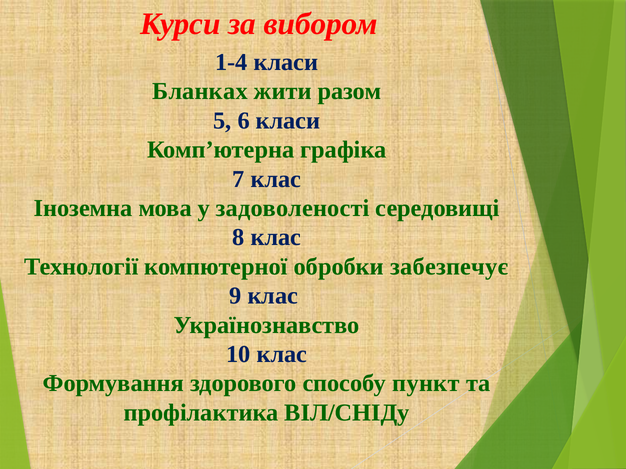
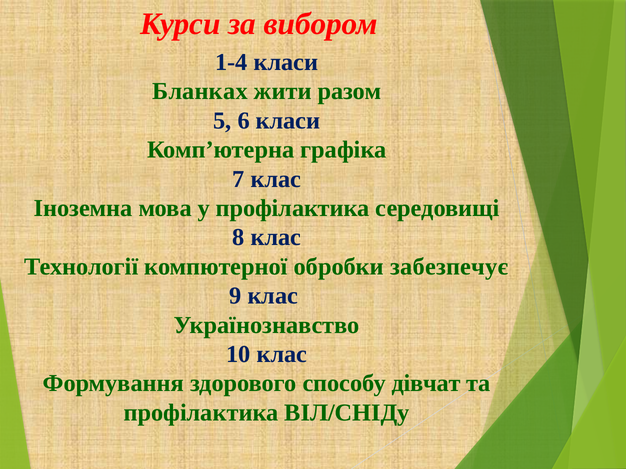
у задоволеності: задоволеності -> профілактика
пункт: пункт -> дівчат
